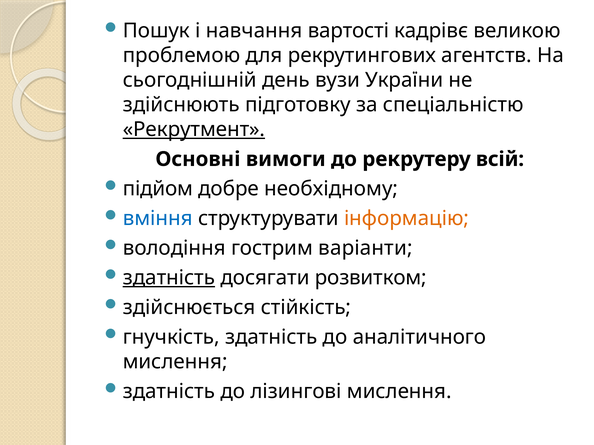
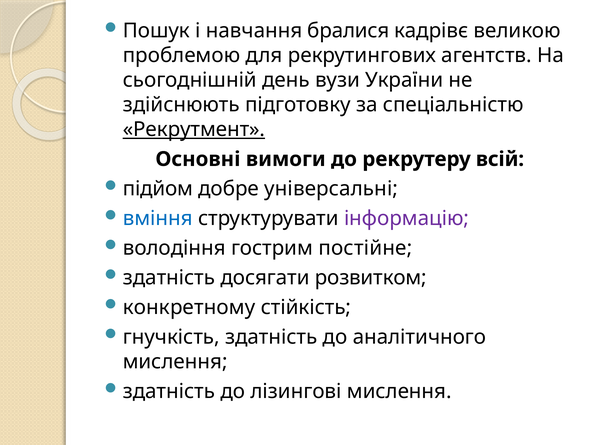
вартості: вартості -> бралися
необхідному: необхідному -> універсальні
інформацію colour: orange -> purple
варіанти: варіанти -> постійне
здатність at (169, 278) underline: present -> none
здійснюється: здійснюється -> конкретному
